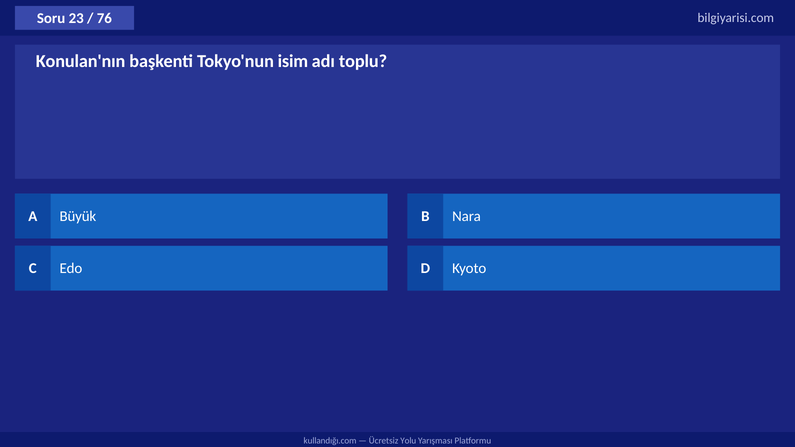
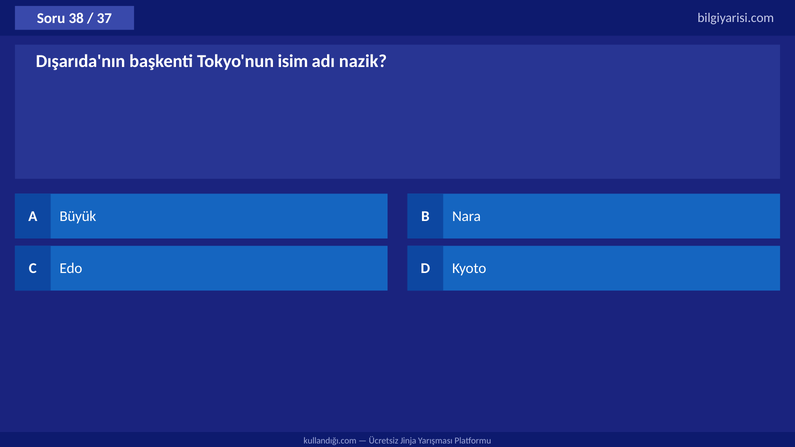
23: 23 -> 38
76: 76 -> 37
Konulan'nın: Konulan'nın -> Dışarıda'nın
toplu: toplu -> nazik
Yolu: Yolu -> Jinja
